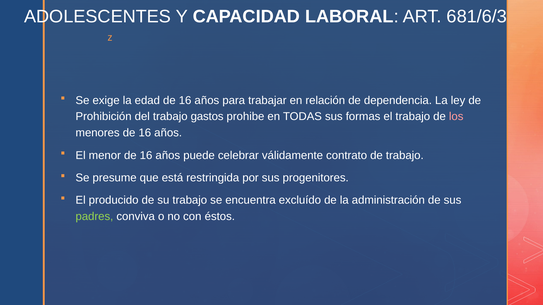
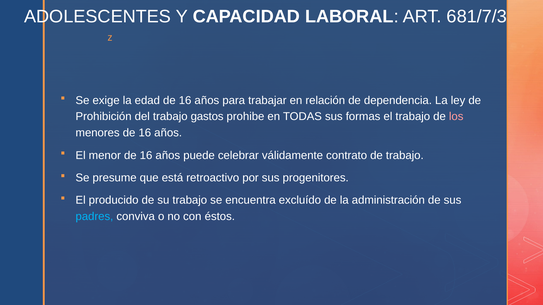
681/6/3: 681/6/3 -> 681/7/3
restringida: restringida -> retroactivo
padres colour: light green -> light blue
